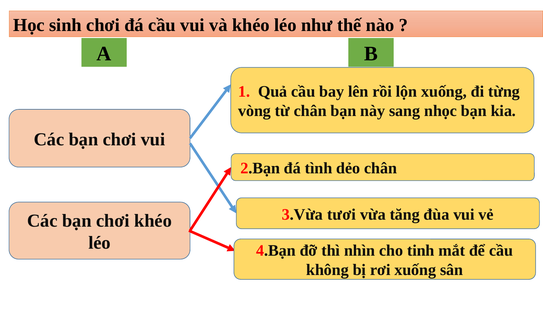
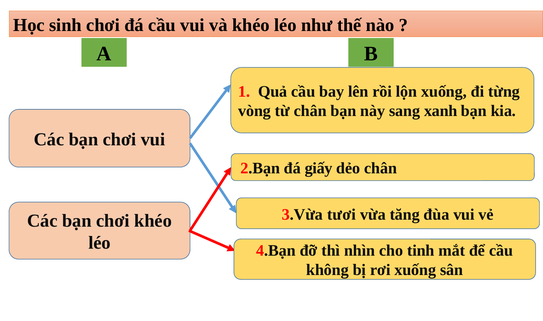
nhọc: nhọc -> xanh
tình: tình -> giấy
